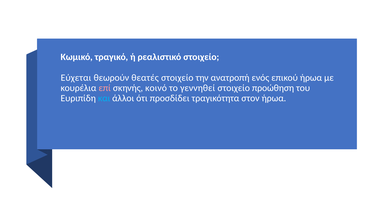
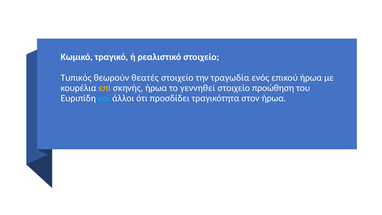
Εύχεται: Εύχεται -> Τυπικός
ανατροπή: ανατροπή -> τραγωδία
επί colour: pink -> yellow
σκηνής κοινό: κοινό -> ήρωα
